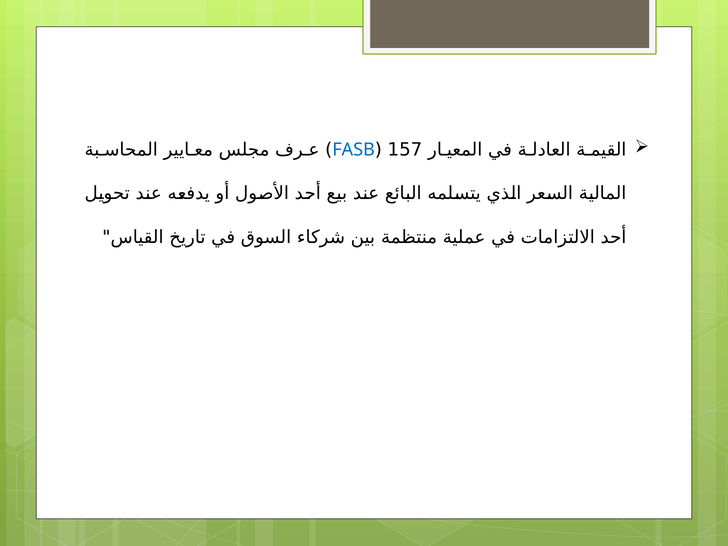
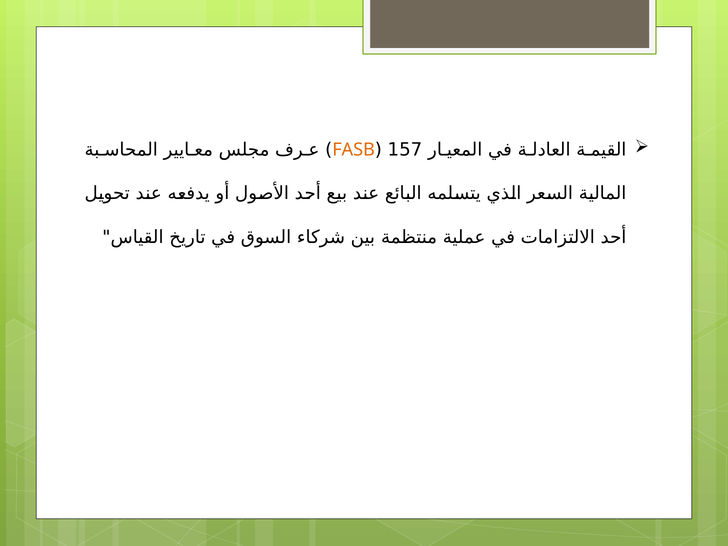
FASB colour: blue -> orange
